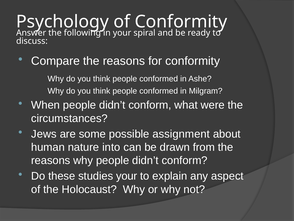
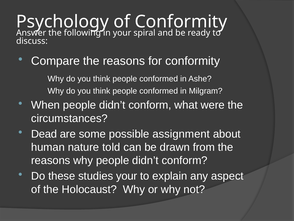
Jews: Jews -> Dead
into: into -> told
